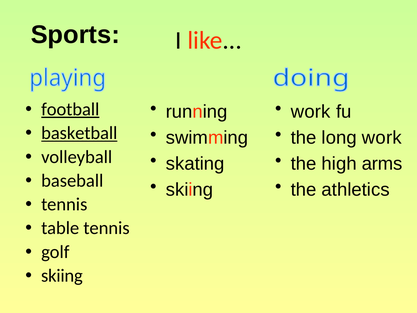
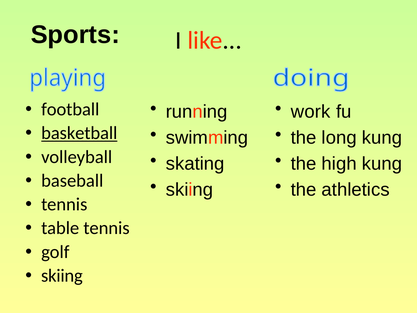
football underline: present -> none
long work: work -> kung
high arms: arms -> kung
